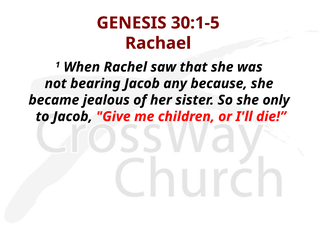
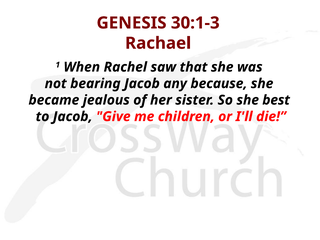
30:1-5: 30:1-5 -> 30:1-3
only: only -> best
